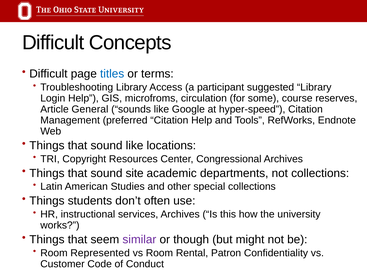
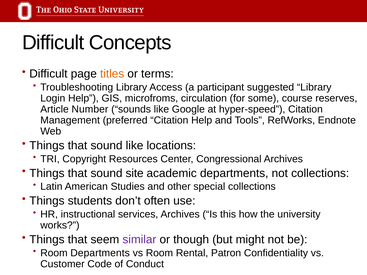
titles colour: blue -> orange
General: General -> Number
Room Represented: Represented -> Departments
